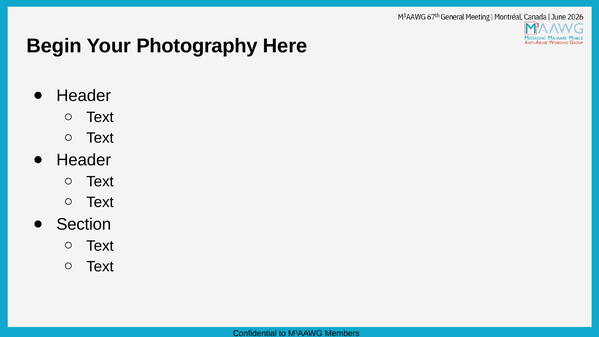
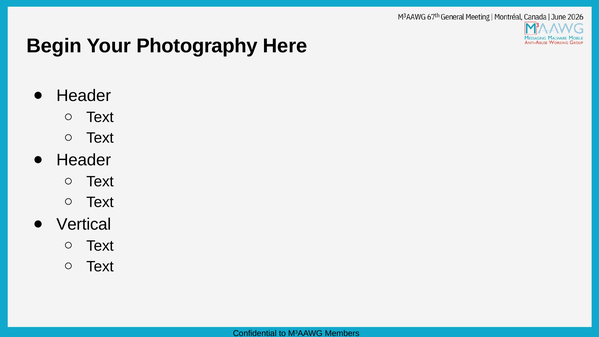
Section: Section -> Vertical
